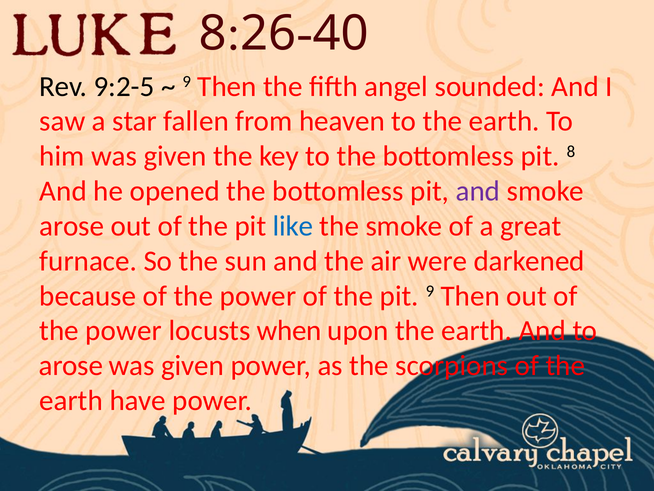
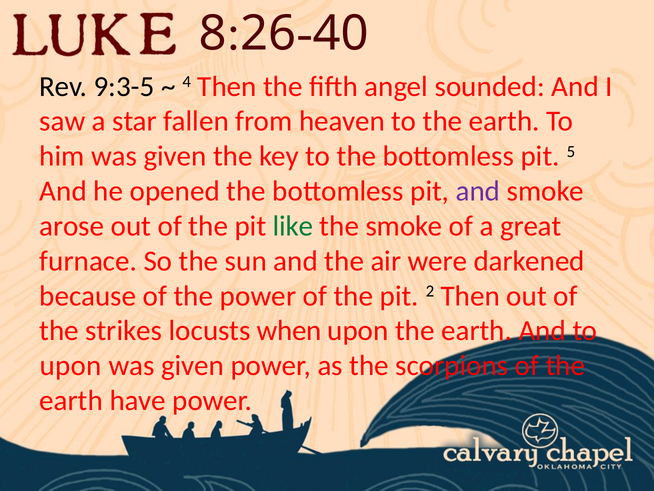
9:2-5: 9:2-5 -> 9:3-5
9 at (187, 82): 9 -> 4
pit 8: 8 -> 5
like colour: blue -> green
pit 9: 9 -> 2
power at (124, 331): power -> strikes
arose at (71, 365): arose -> upon
